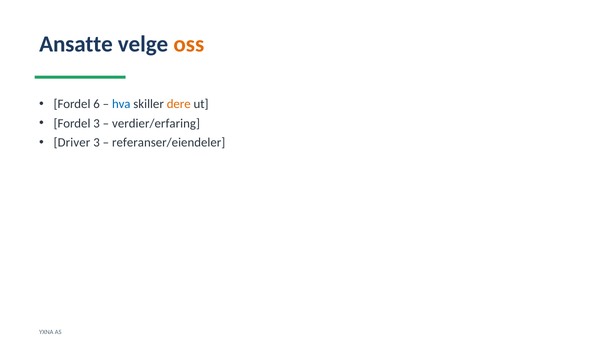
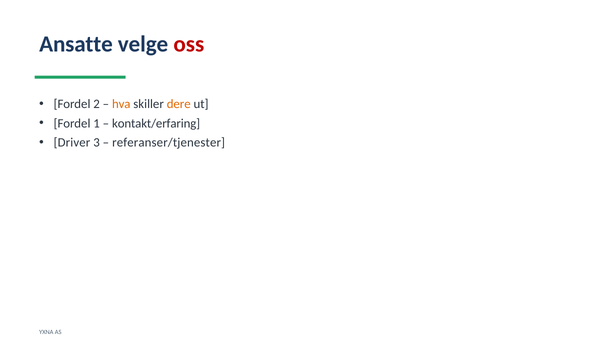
oss colour: orange -> red
6: 6 -> 2
hva colour: blue -> orange
Fordel 3: 3 -> 1
verdier/erfaring: verdier/erfaring -> kontakt/erfaring
referanser/eiendeler: referanser/eiendeler -> referanser/tjenester
